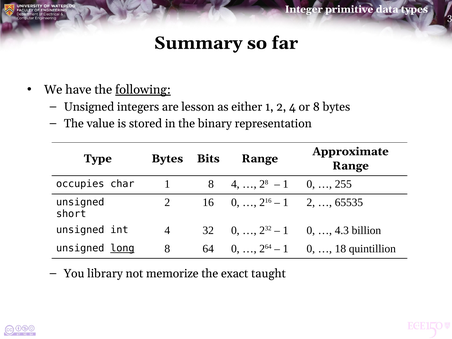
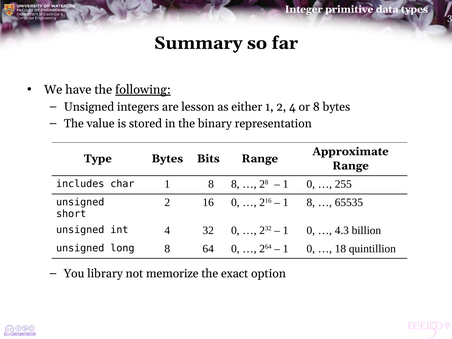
occupies: occupies -> includes
8 4: 4 -> 8
2 at (311, 203): 2 -> 8
long underline: present -> none
taught: taught -> option
